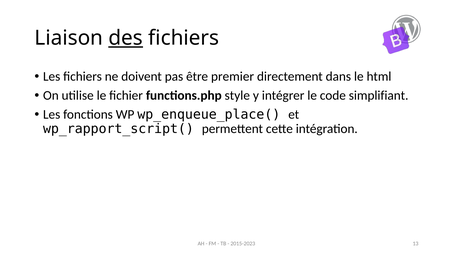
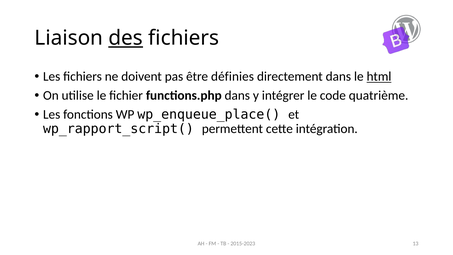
premier: premier -> définies
html underline: none -> present
functions.php style: style -> dans
simplifiant: simplifiant -> quatrième
